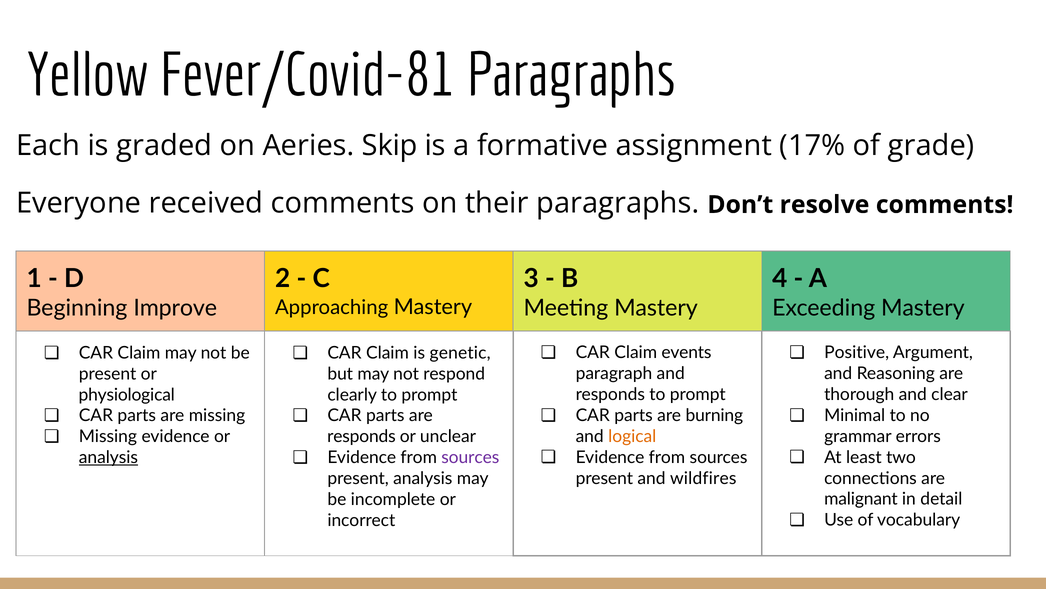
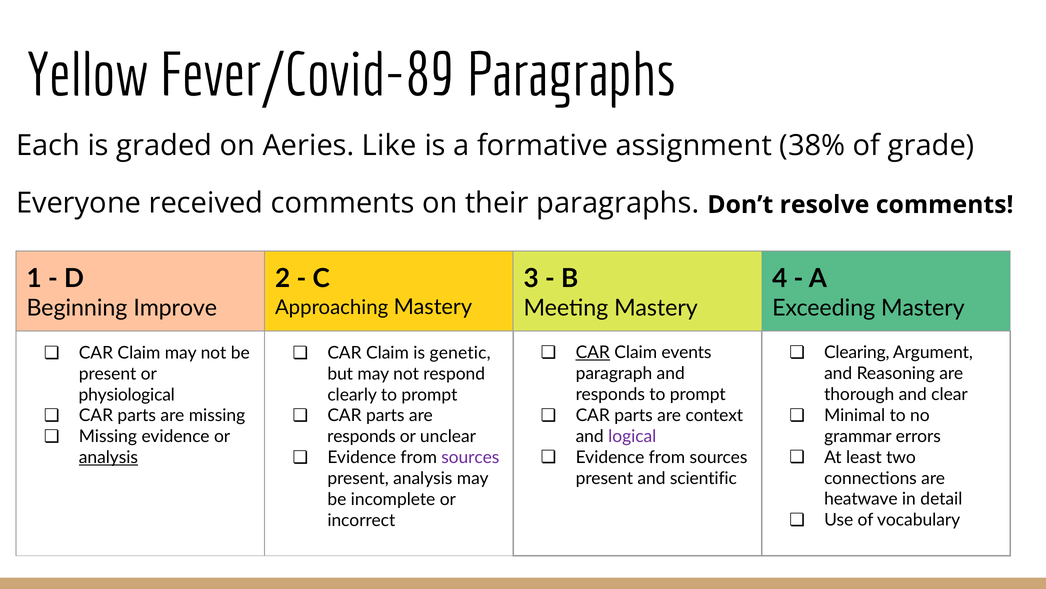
Fever/Covid-81: Fever/Covid-81 -> Fever/Covid-89
Skip: Skip -> Like
17%: 17% -> 38%
CAR at (593, 352) underline: none -> present
Positive: Positive -> Clearing
burning: burning -> context
logical colour: orange -> purple
wildfires: wildfires -> scientific
malignant: malignant -> heatwave
